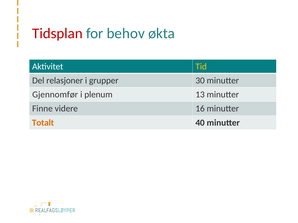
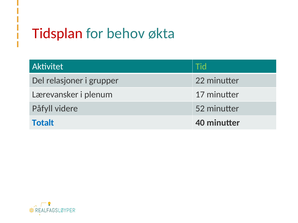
Tid colour: yellow -> light green
30: 30 -> 22
Gjennomfør: Gjennomfør -> Lærevansker
13: 13 -> 17
Finne: Finne -> Påfyll
16: 16 -> 52
Totalt colour: orange -> blue
